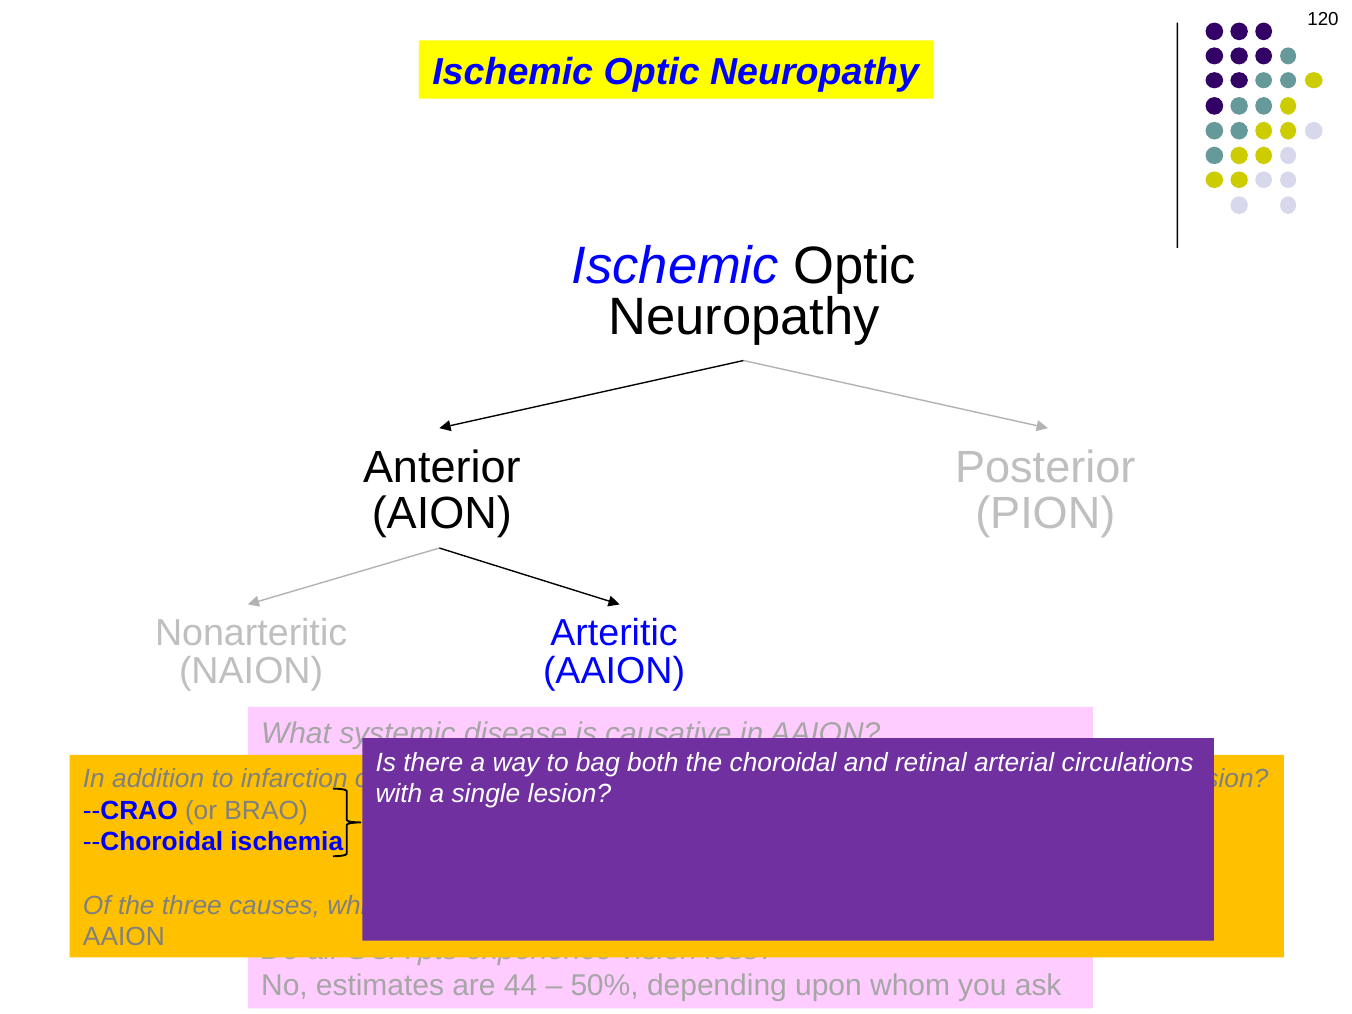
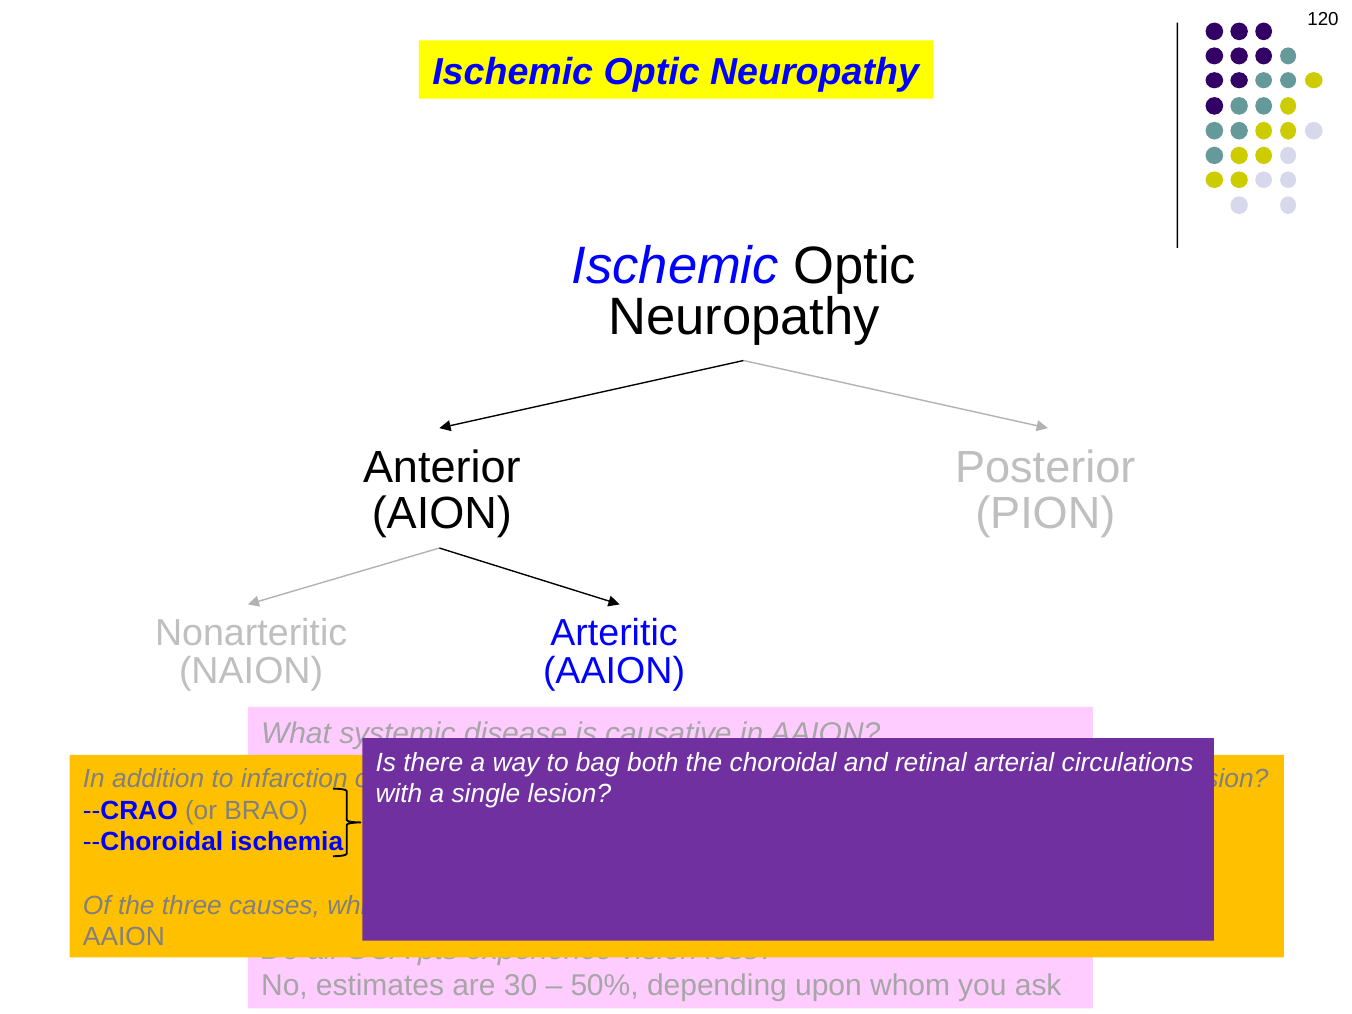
44: 44 -> 30
